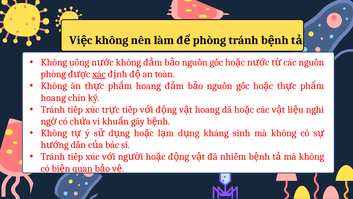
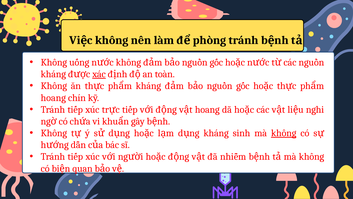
phòng at (53, 74): phòng -> kháng
hoang at (148, 86): hoang -> kháng
không at (284, 133) underline: none -> present
